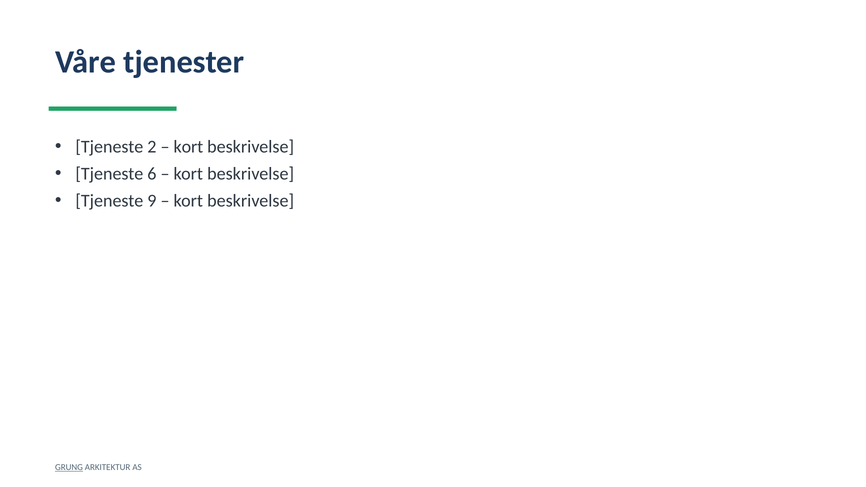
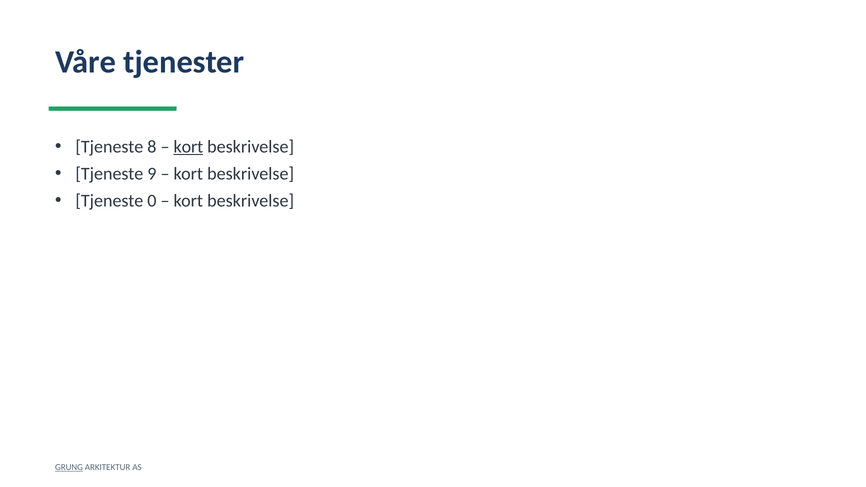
2: 2 -> 8
kort at (188, 147) underline: none -> present
6: 6 -> 9
9: 9 -> 0
